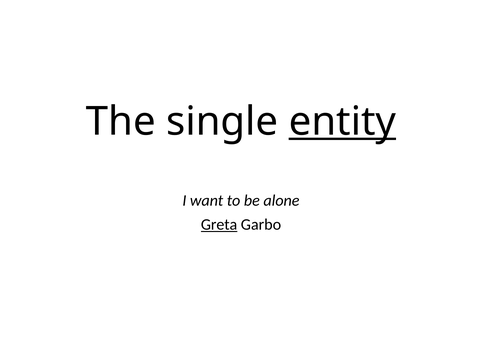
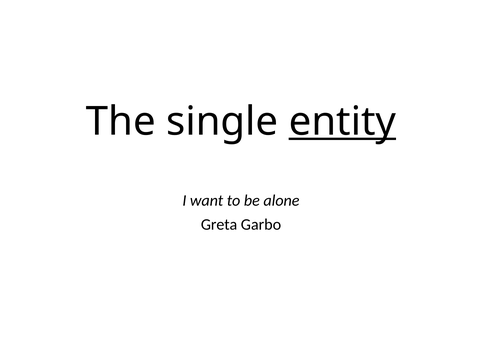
Greta underline: present -> none
